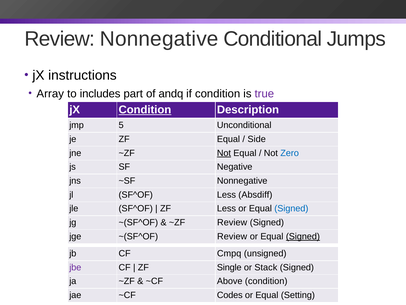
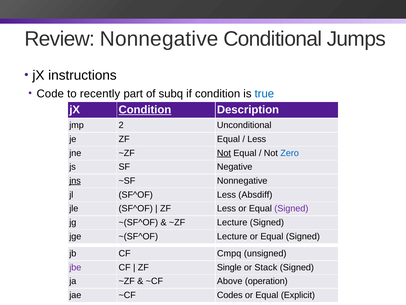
Array: Array -> Code
includes: includes -> recently
andq: andq -> subq
true colour: purple -> blue
5: 5 -> 2
Side at (257, 139): Side -> Less
jns underline: none -> present
Signed at (291, 208) colour: blue -> purple
~ZF Review: Review -> Lecture
~(SF^OF Review: Review -> Lecture
Signed at (303, 236) underline: present -> none
Above condition: condition -> operation
Setting: Setting -> Explicit
